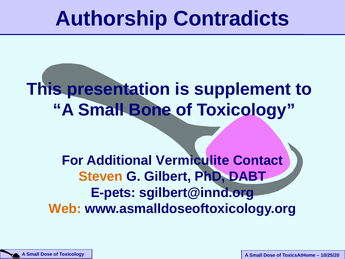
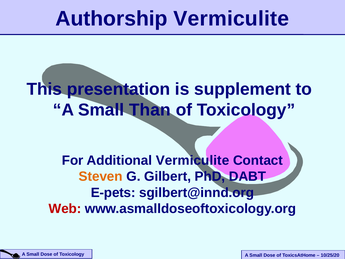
Authorship Contradicts: Contradicts -> Vermiculite
Bone: Bone -> Than
Web colour: orange -> red
